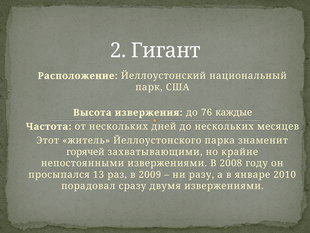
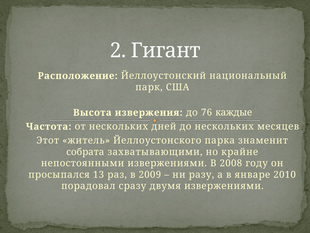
горячей: горячей -> собрата
